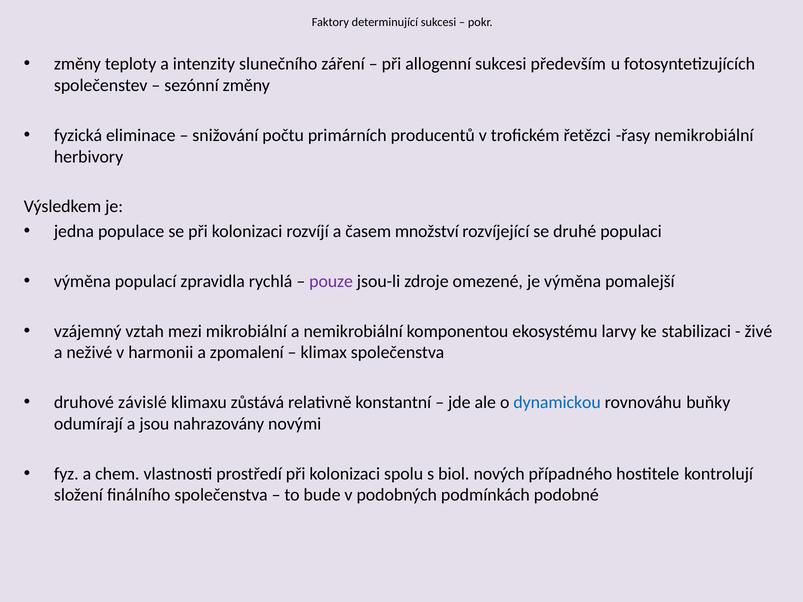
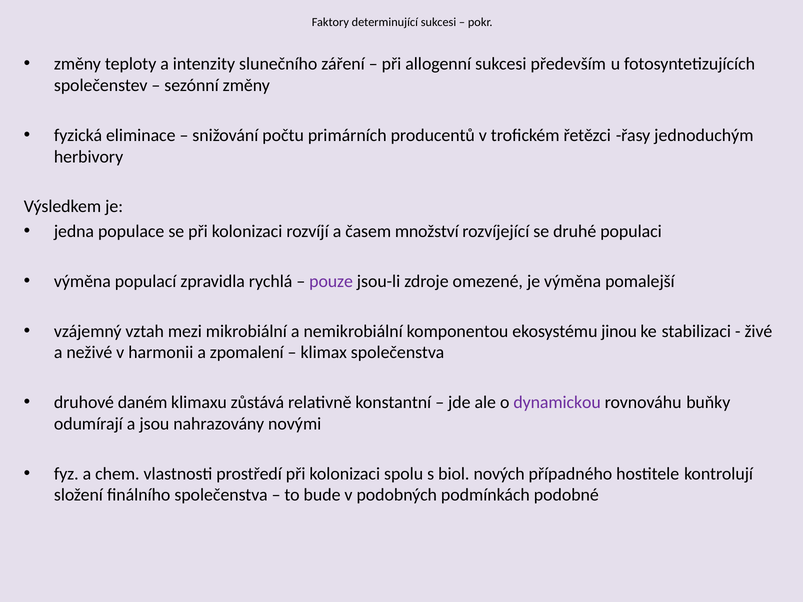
řasy nemikrobiální: nemikrobiální -> jednoduchým
larvy: larvy -> jinou
závislé: závislé -> daném
dynamickou colour: blue -> purple
